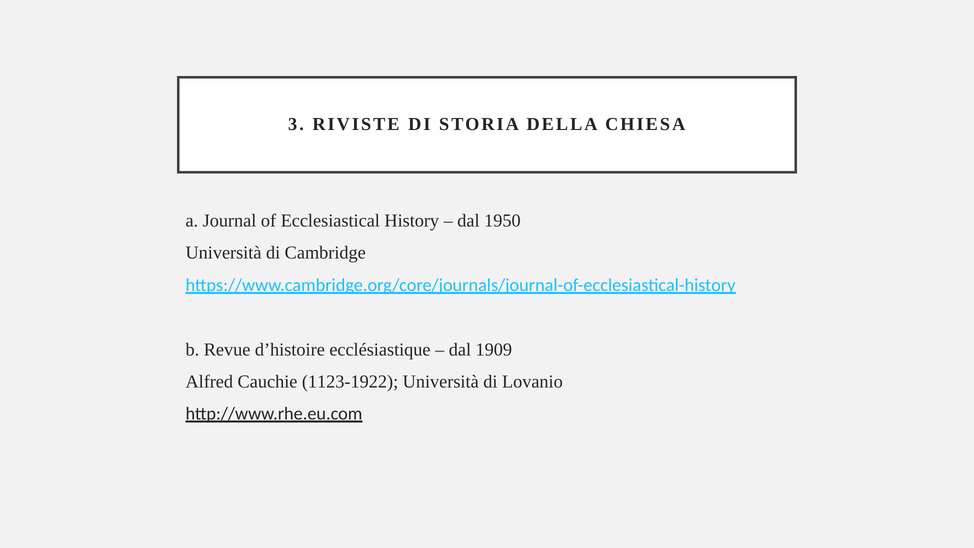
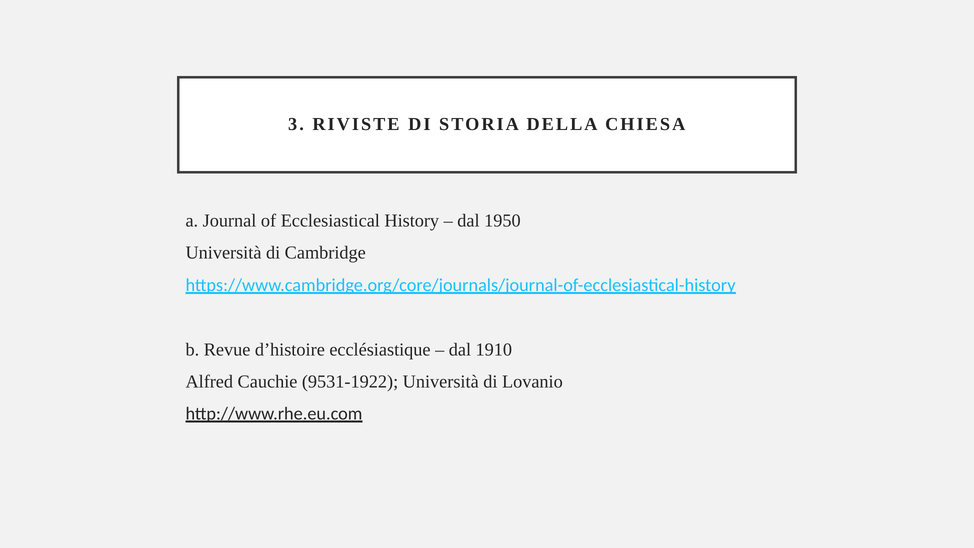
1909: 1909 -> 1910
1123-1922: 1123-1922 -> 9531-1922
